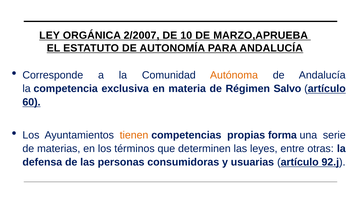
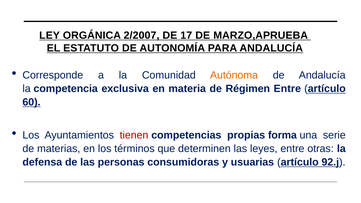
10: 10 -> 17
Régimen Salvo: Salvo -> Entre
tienen colour: orange -> red
